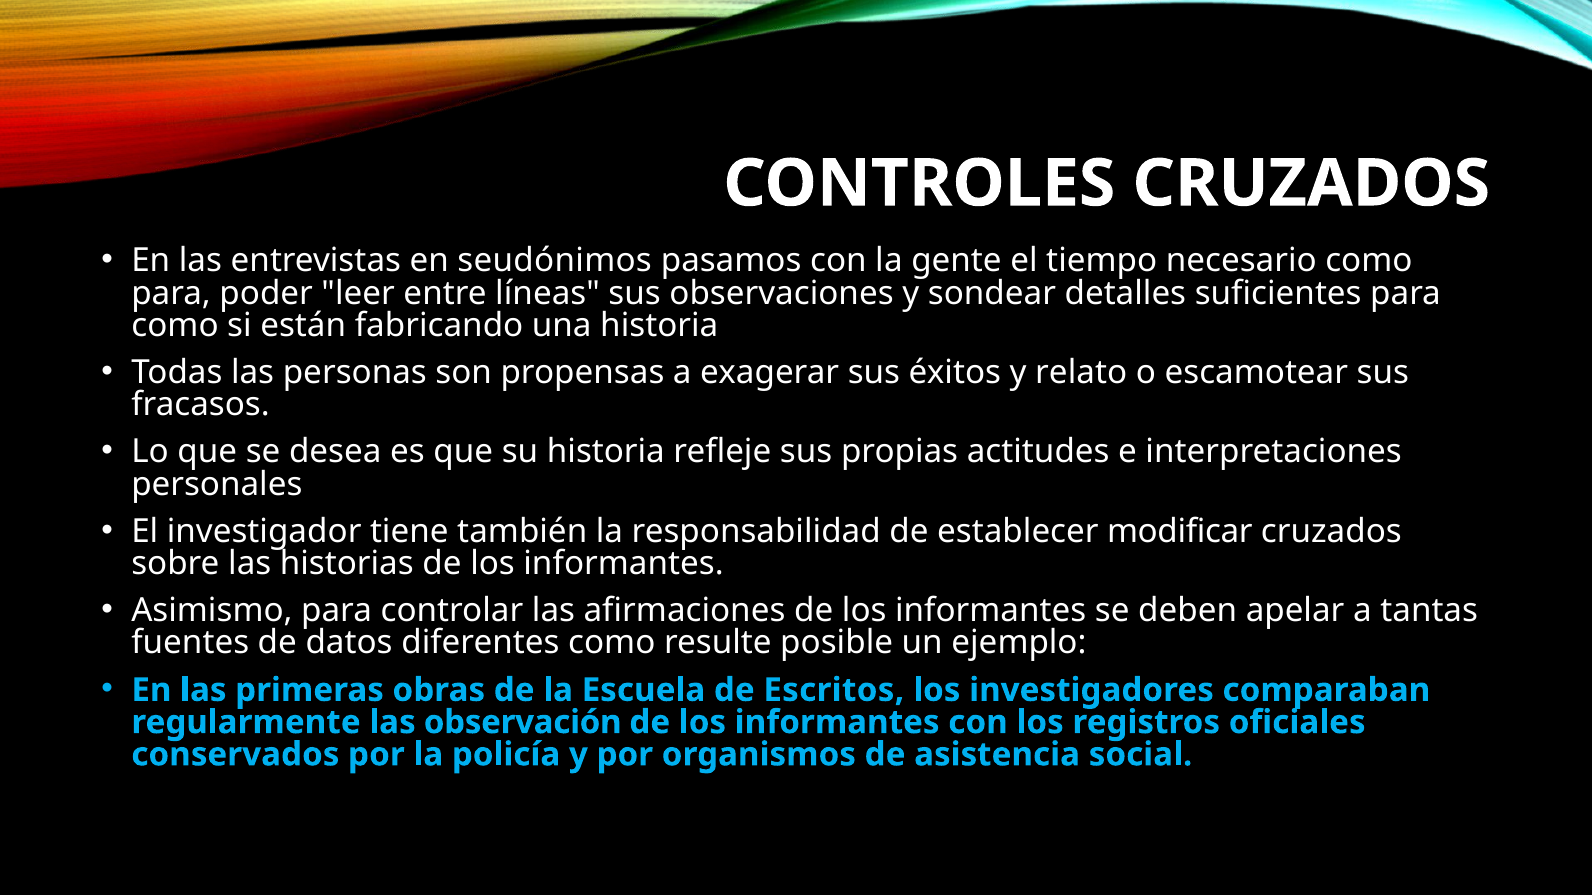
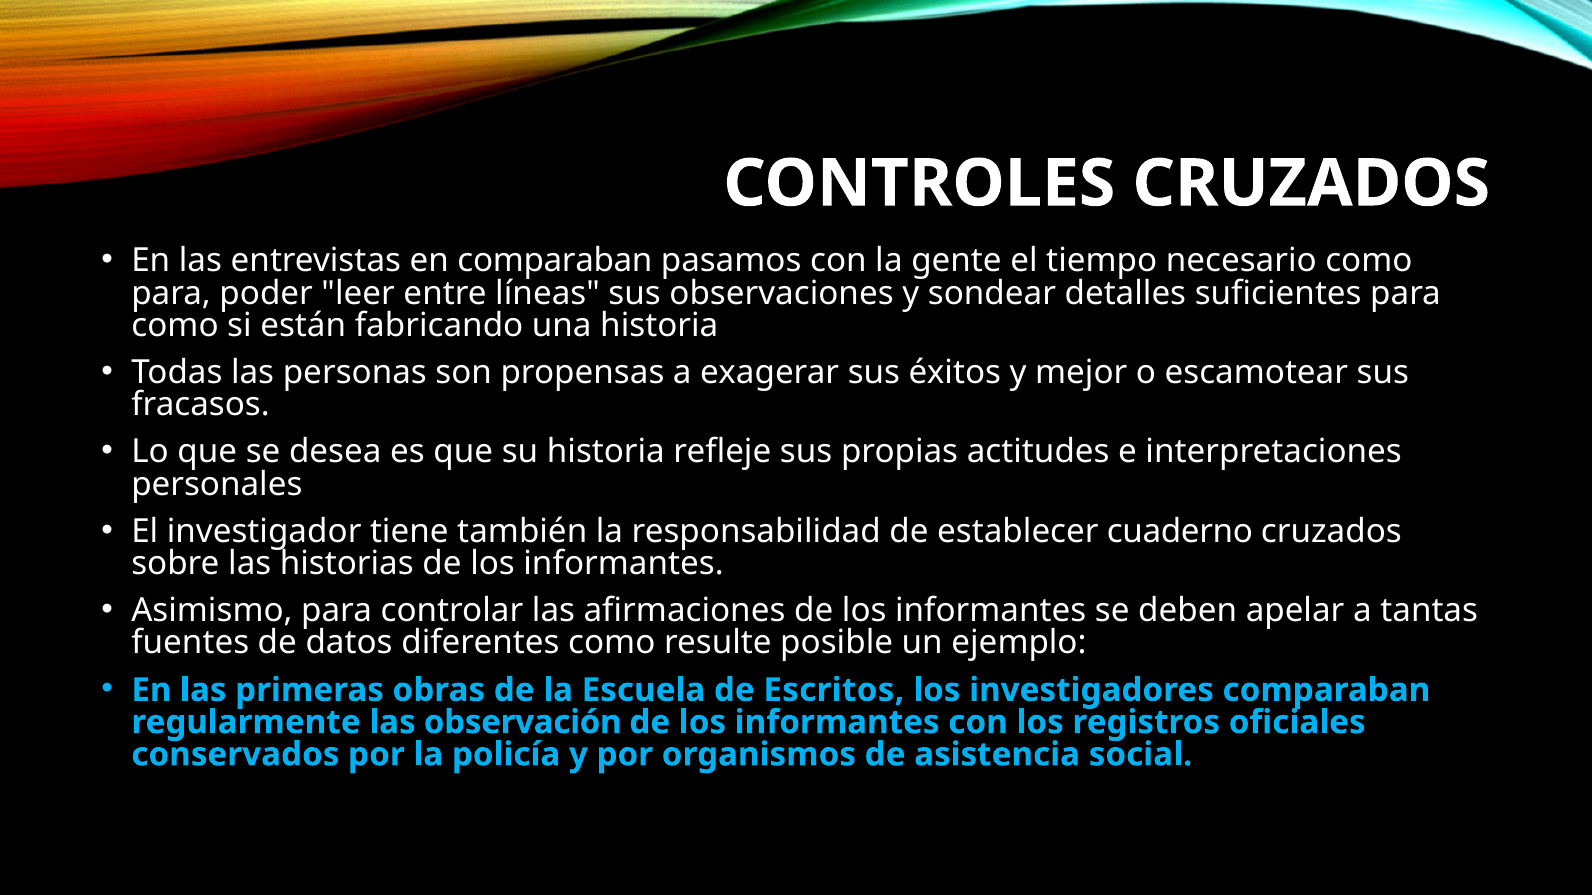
en seudónimos: seudónimos -> comparaban
relato: relato -> mejor
modificar: modificar -> cuaderno
